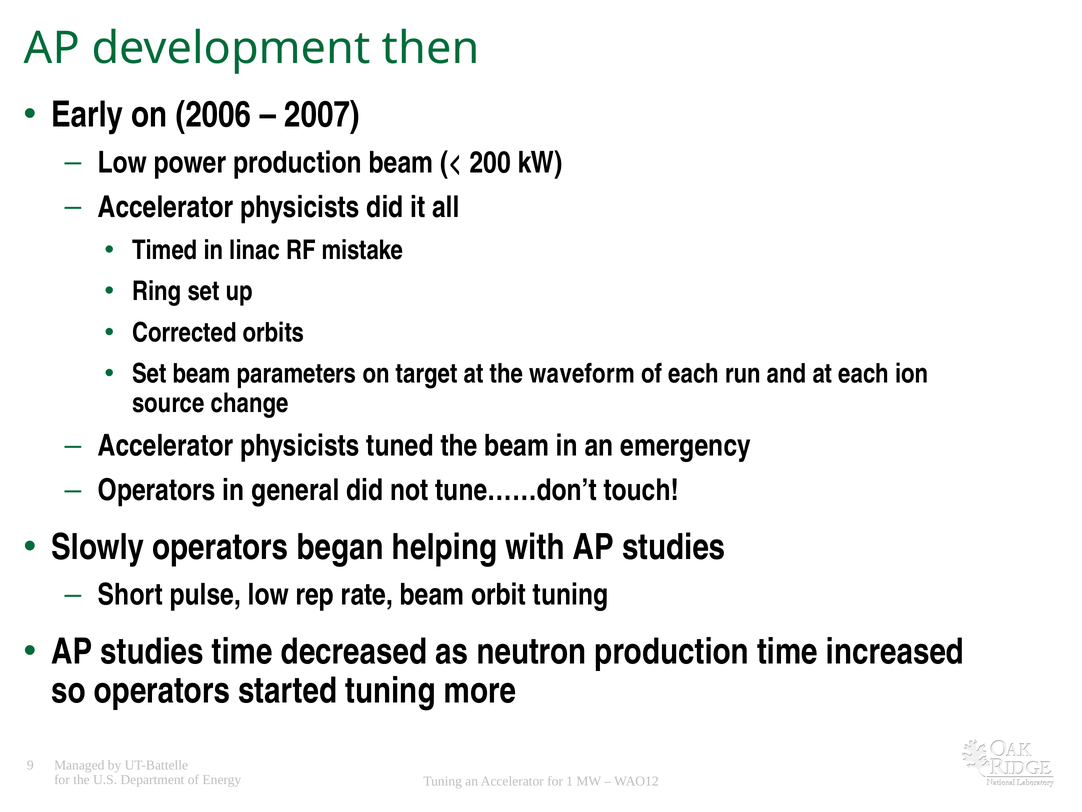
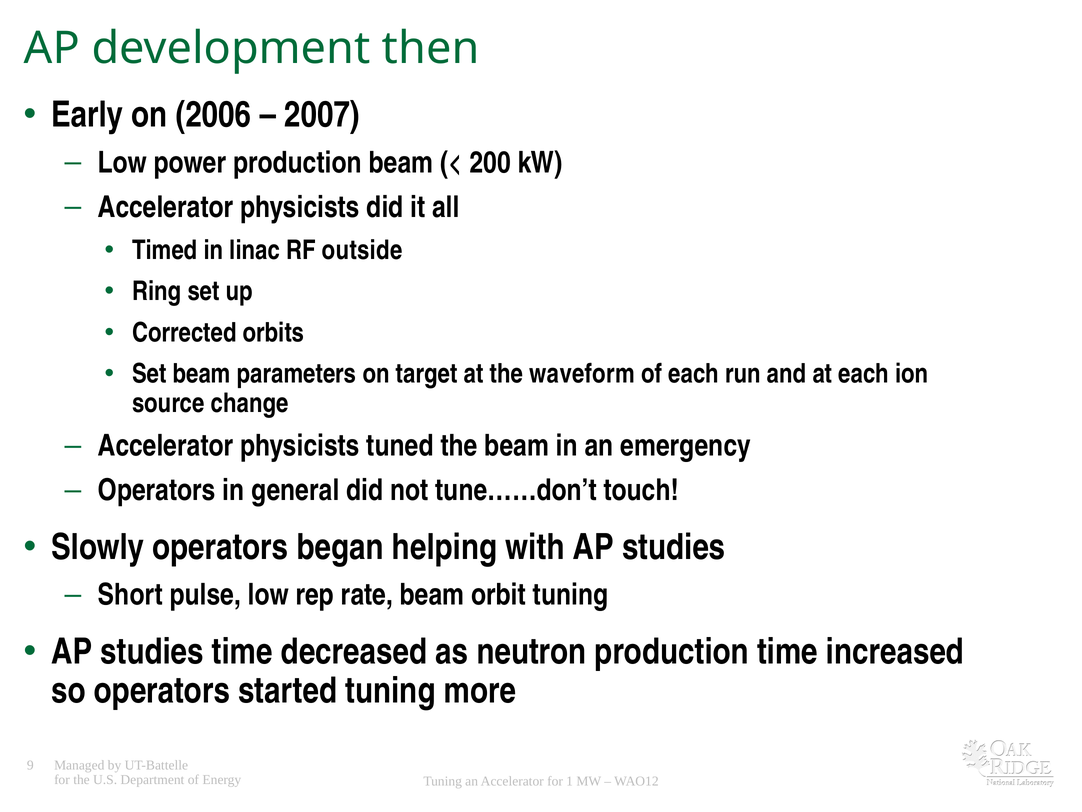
mistake: mistake -> outside
